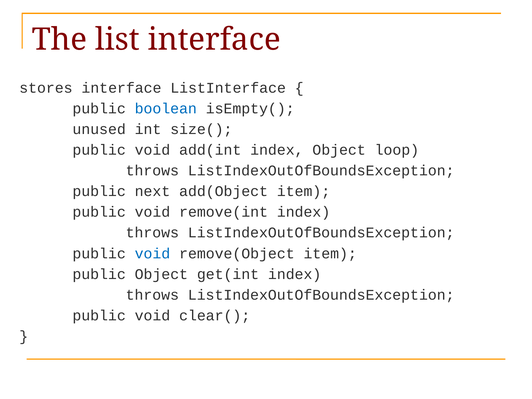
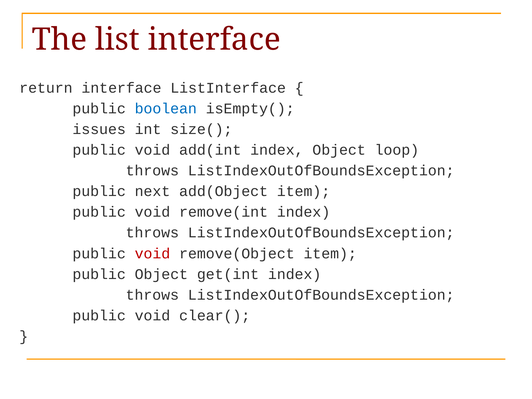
stores: stores -> return
unused: unused -> issues
void at (152, 253) colour: blue -> red
